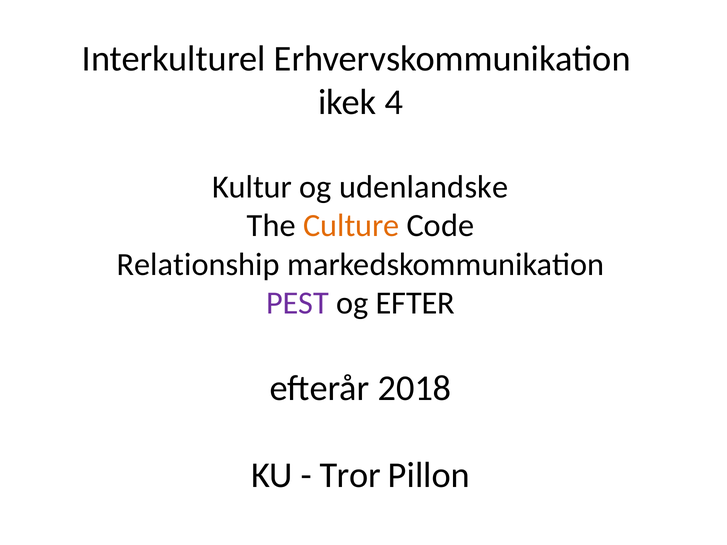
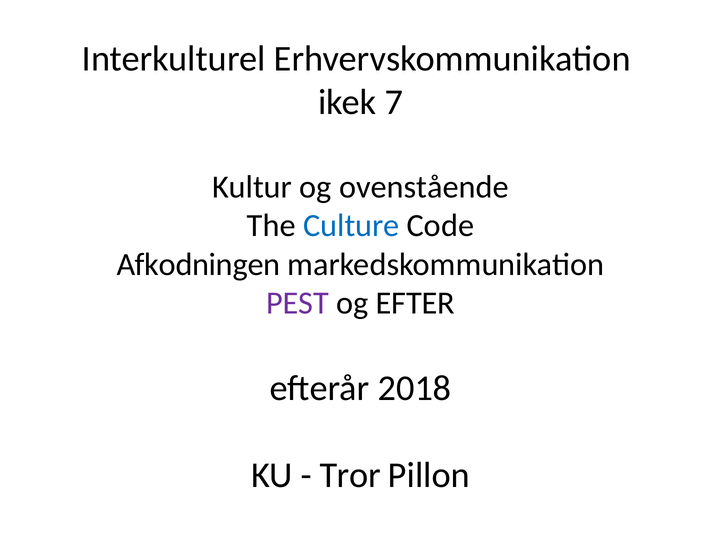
4: 4 -> 7
udenlandske: udenlandske -> ovenstående
Culture colour: orange -> blue
Relationship: Relationship -> Afkodningen
